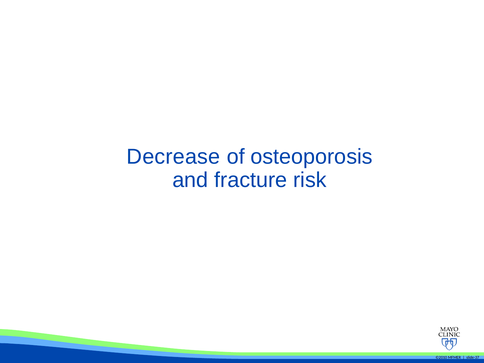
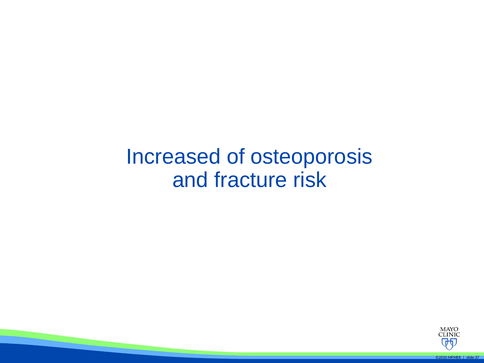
Decrease: Decrease -> Increased
